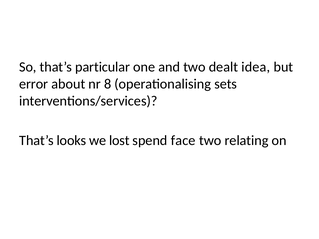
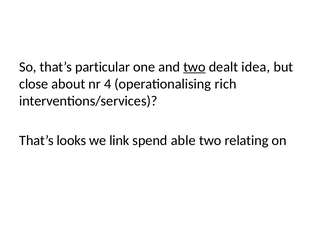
two at (194, 67) underline: none -> present
error: error -> close
8: 8 -> 4
sets: sets -> rich
lost: lost -> link
face: face -> able
